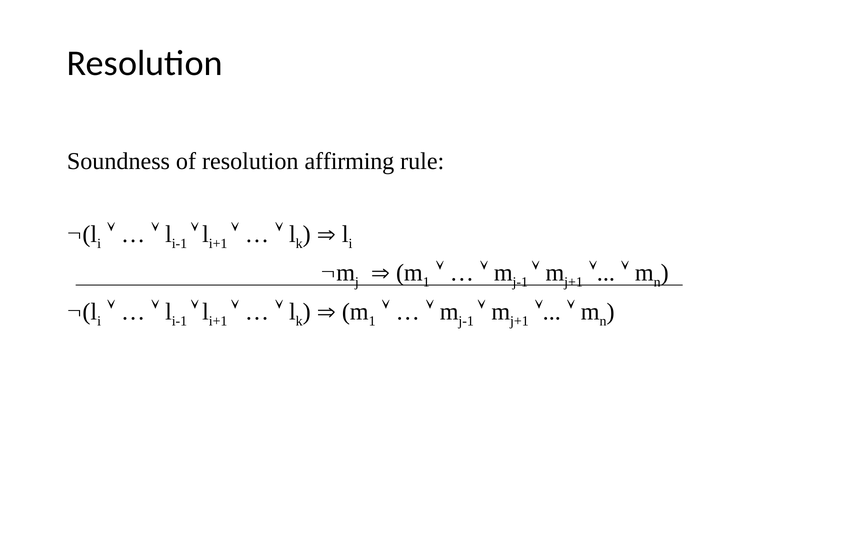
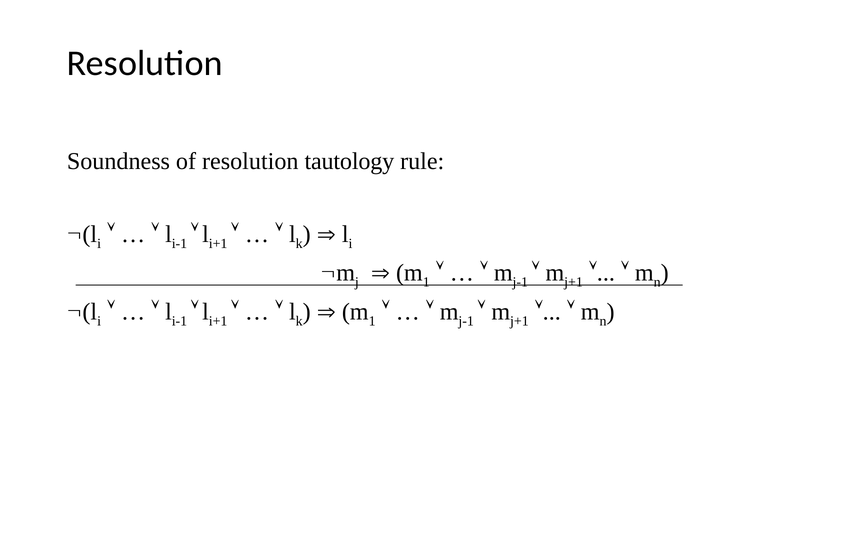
affirming: affirming -> tautology
